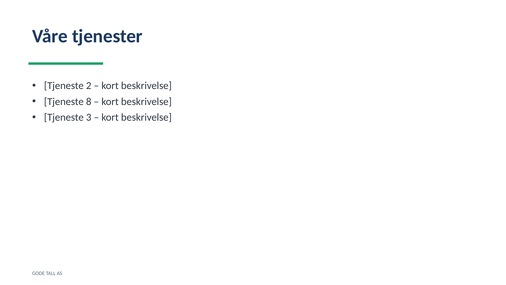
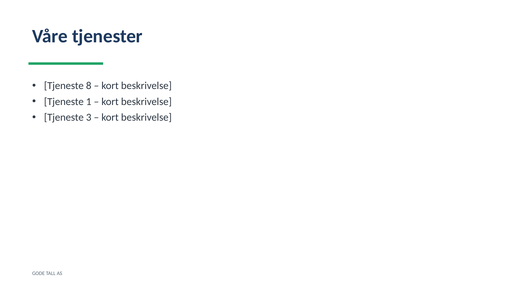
2: 2 -> 8
8: 8 -> 1
